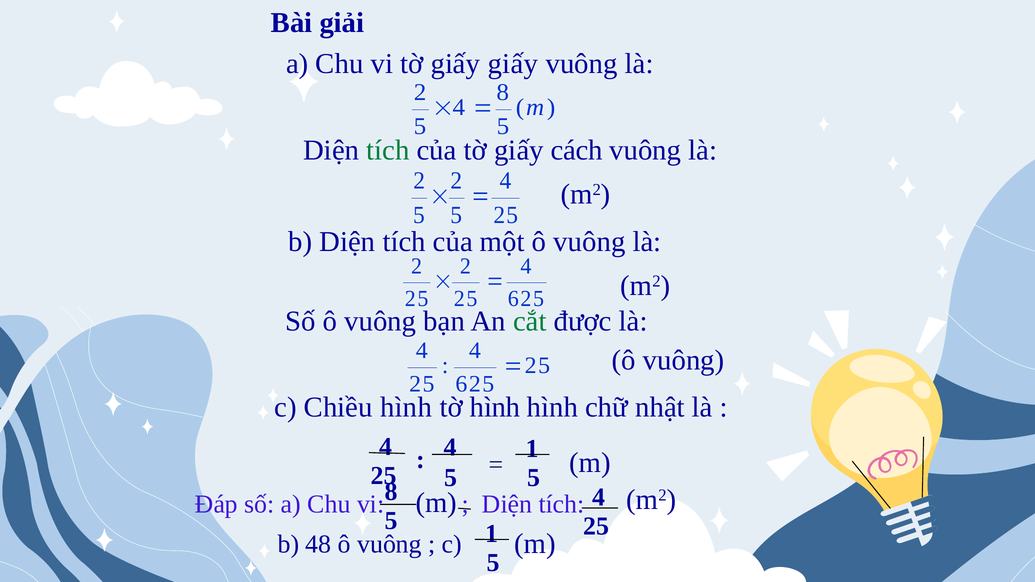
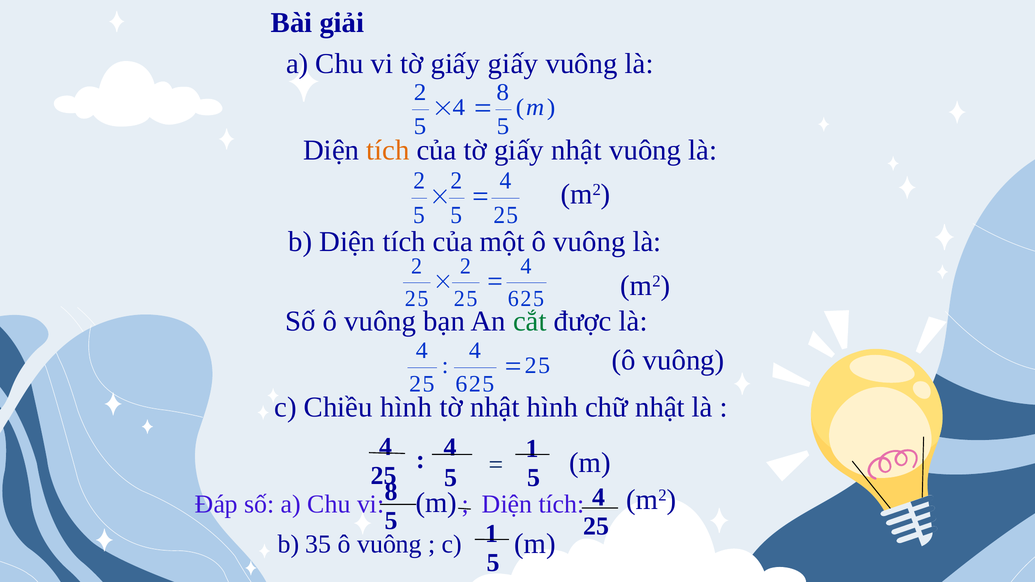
tích at (388, 150) colour: green -> orange
giấy cách: cách -> nhật
tờ hình: hình -> nhật
48: 48 -> 35
